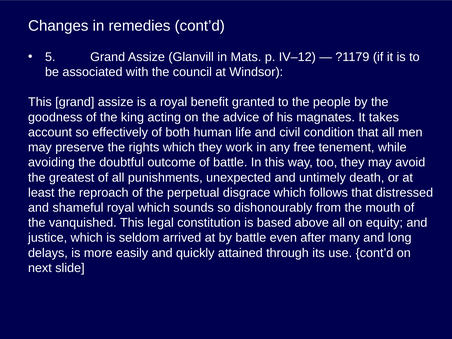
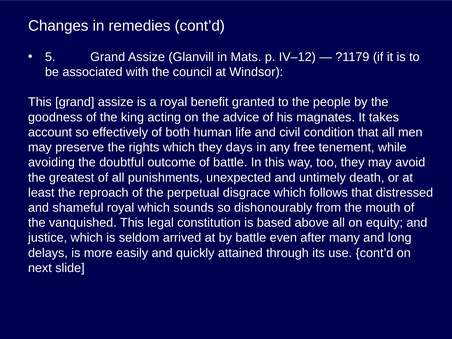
work: work -> days
